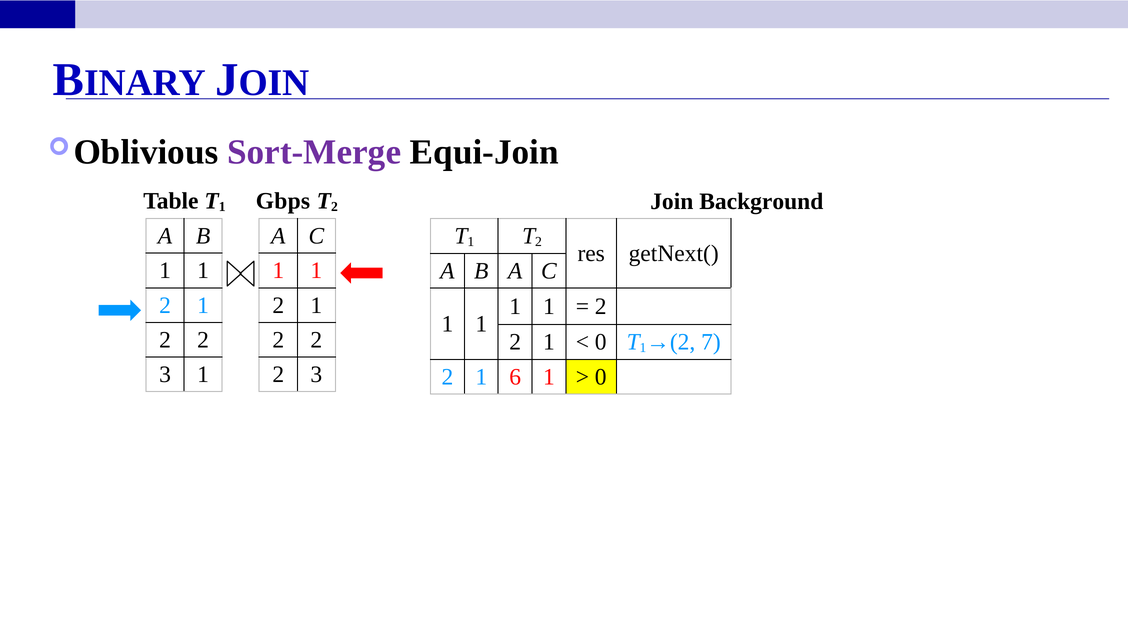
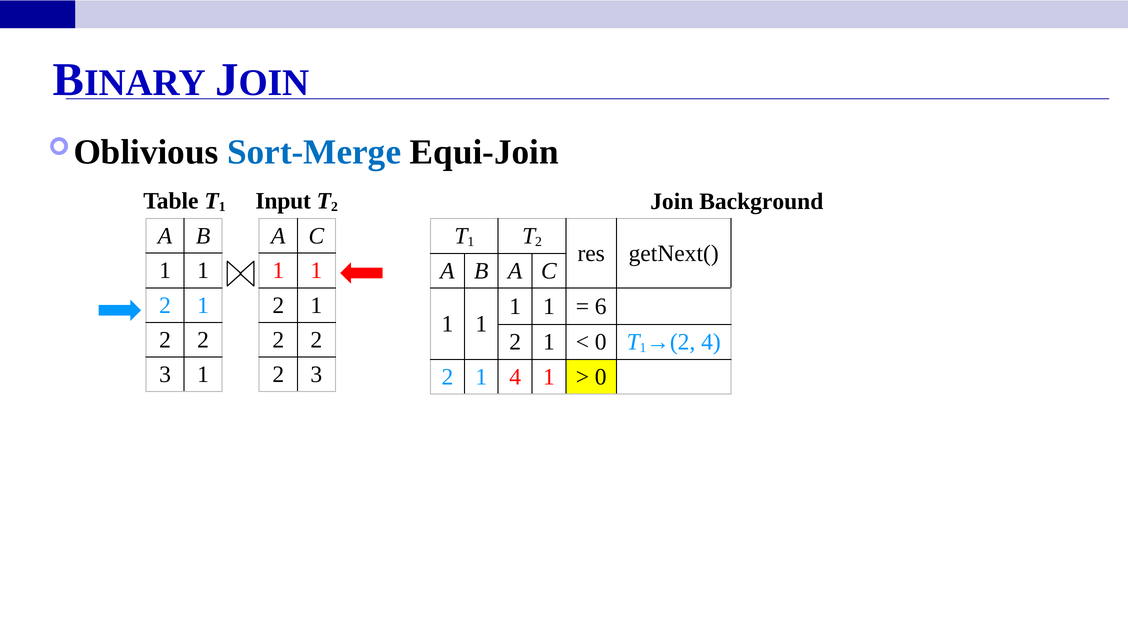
Sort-Merge colour: purple -> blue
Gbps: Gbps -> Input
2 at (601, 306): 2 -> 6
7 at (711, 342): 7 -> 4
1 6: 6 -> 4
